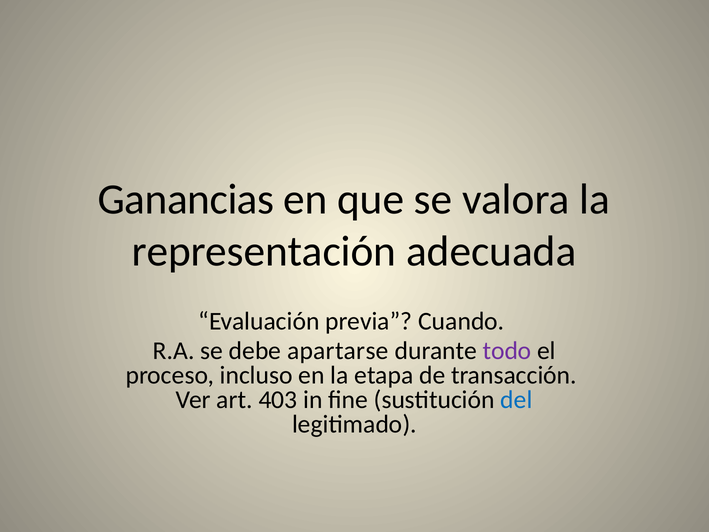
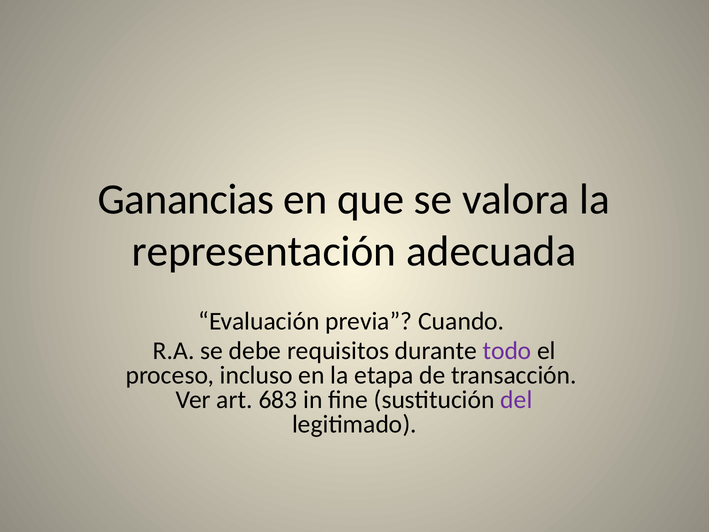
apartarse: apartarse -> requisitos
403: 403 -> 683
del colour: blue -> purple
